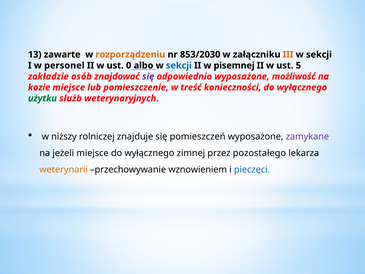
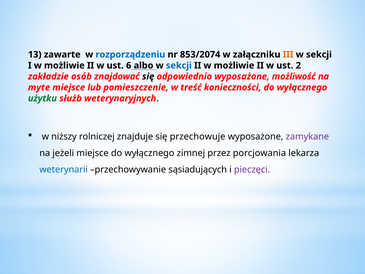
rozporządzeniu colour: orange -> blue
853/2030: 853/2030 -> 853/2074
I w personel: personel -> możliwie
0: 0 -> 6
II w pisemnej: pisemnej -> możliwie
5: 5 -> 2
się at (148, 76) colour: purple -> black
kozie: kozie -> myte
pomieszczeń: pomieszczeń -> przechowuje
pozostałego: pozostałego -> porcjowania
weterynarii colour: orange -> blue
wznowieniem: wznowieniem -> sąsiadujących
pieczęci colour: blue -> purple
